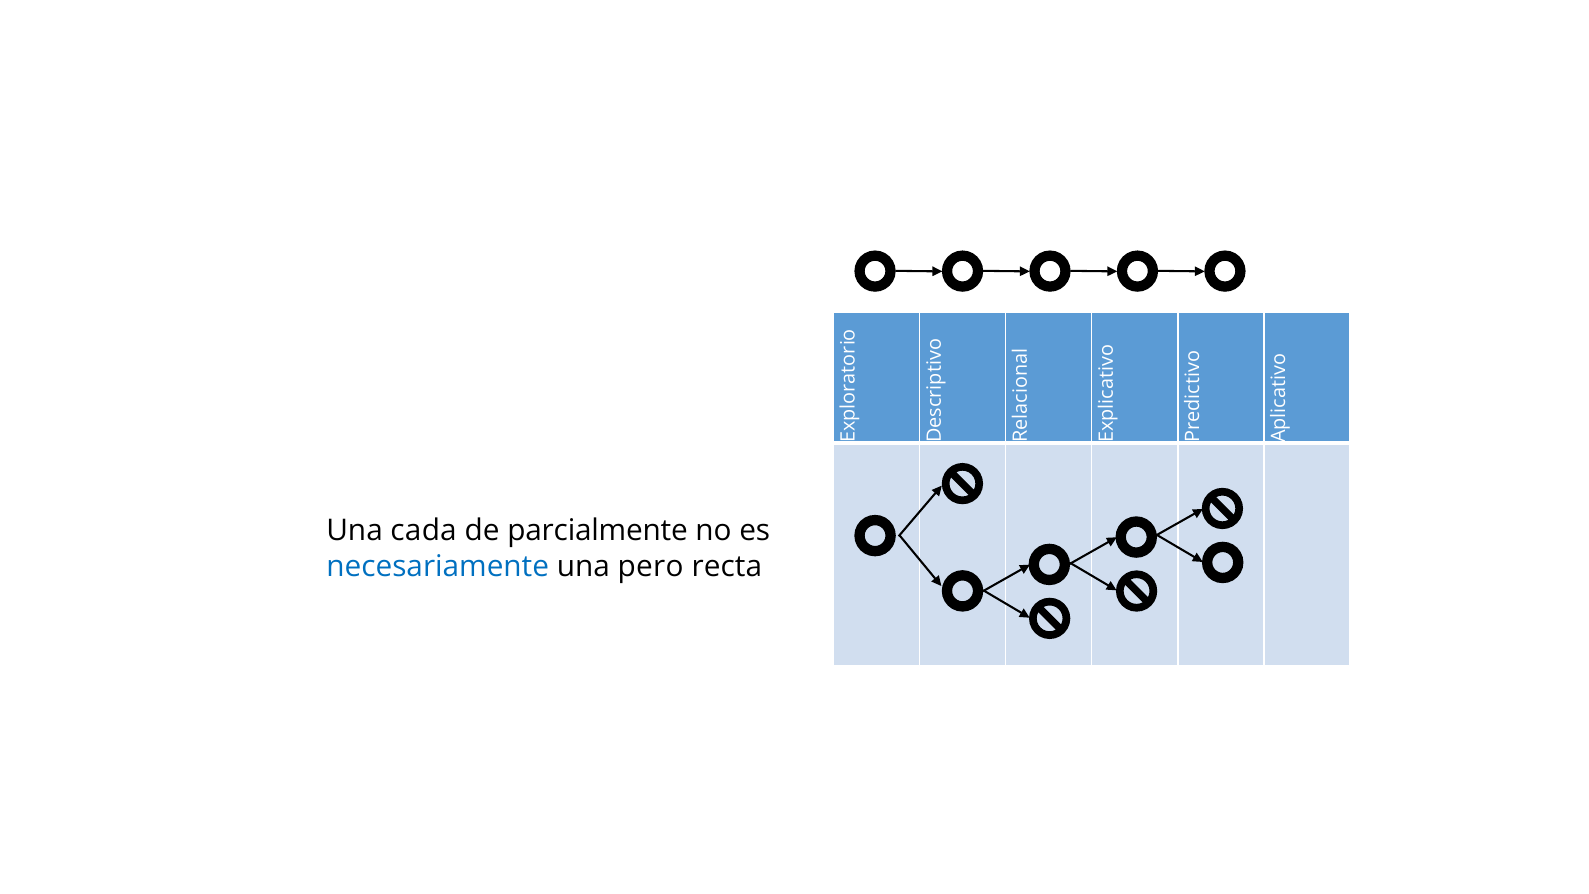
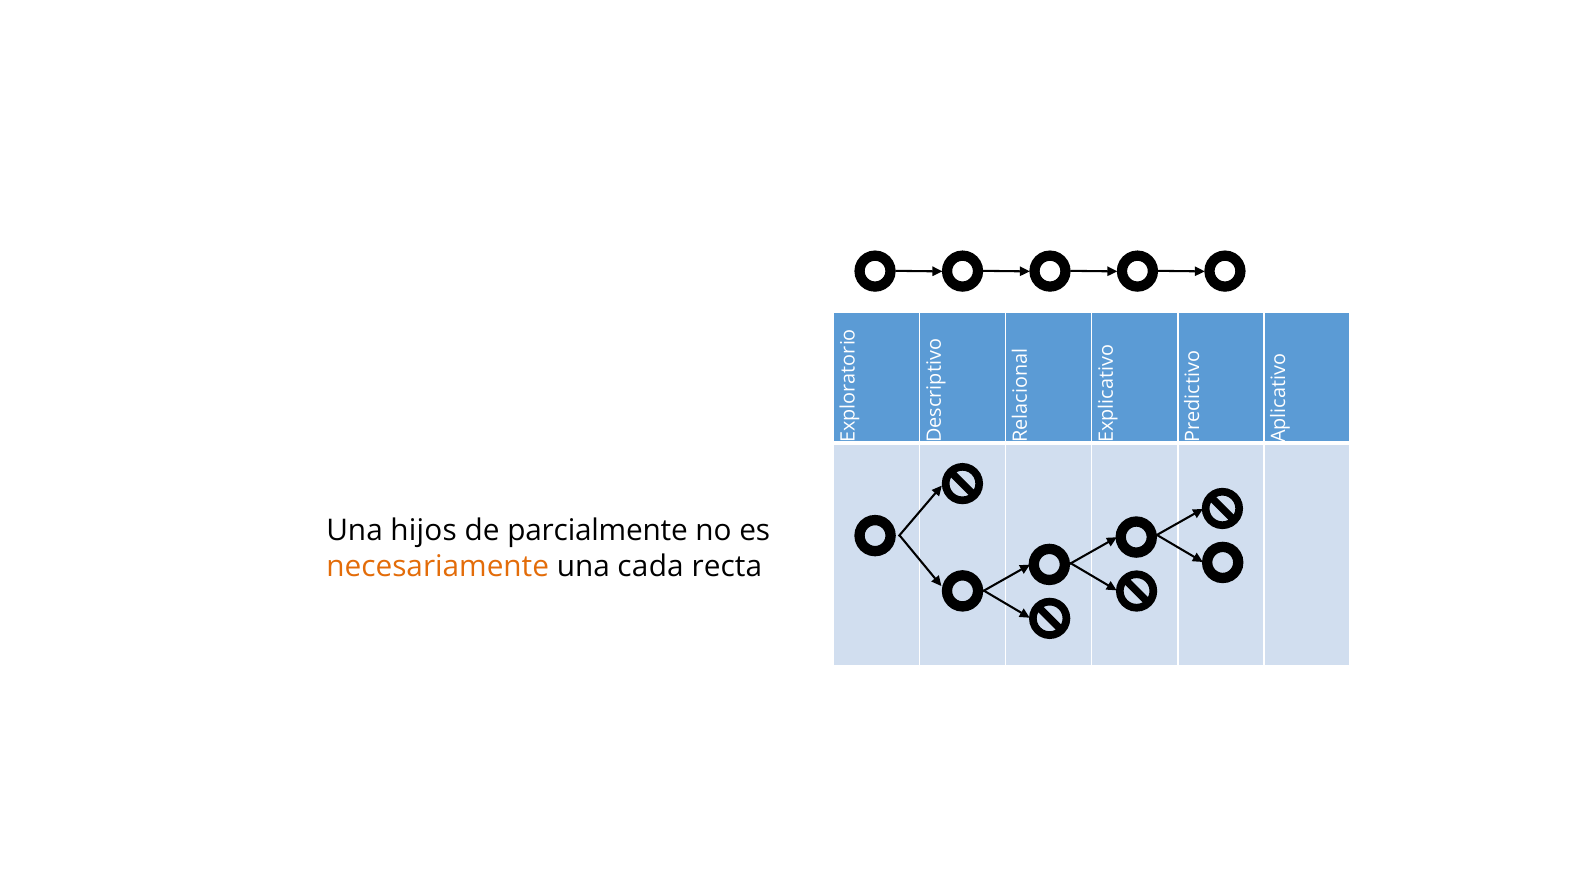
cada: cada -> hijos
necesariamente colour: blue -> orange
pero: pero -> cada
